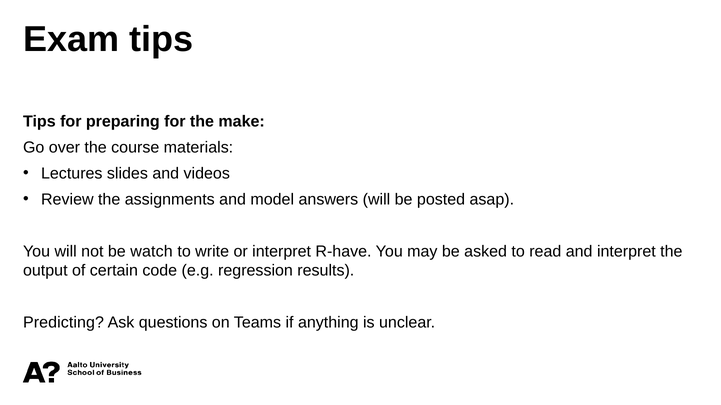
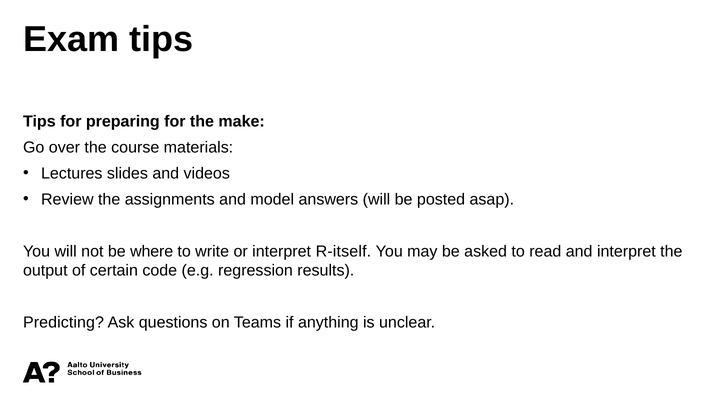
watch: watch -> where
R-have: R-have -> R-itself
